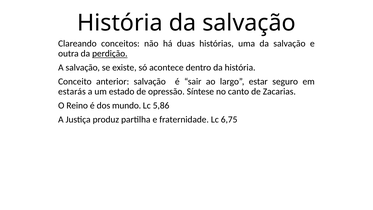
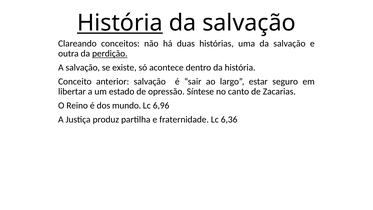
História at (120, 23) underline: none -> present
estarás: estarás -> libertar
5,86: 5,86 -> 6,96
6,75: 6,75 -> 6,36
